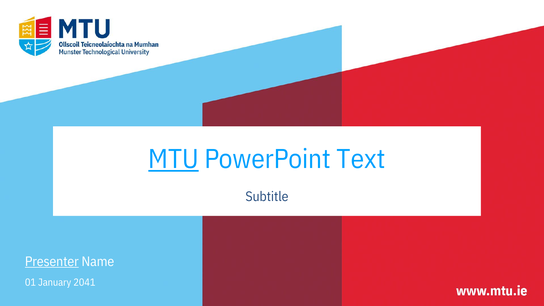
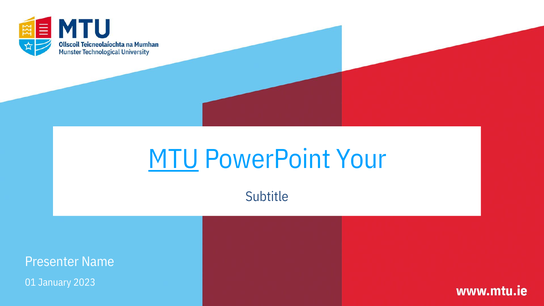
Text: Text -> Your
Presenter underline: present -> none
2041: 2041 -> 2023
